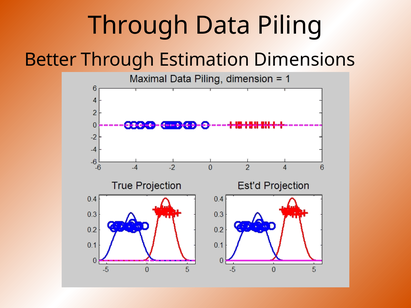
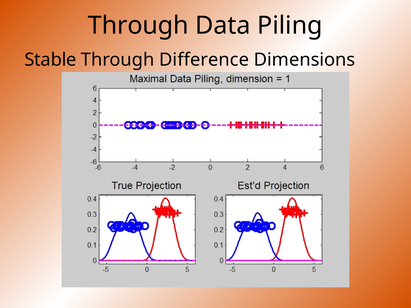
Better: Better -> Stable
Estimation: Estimation -> Difference
